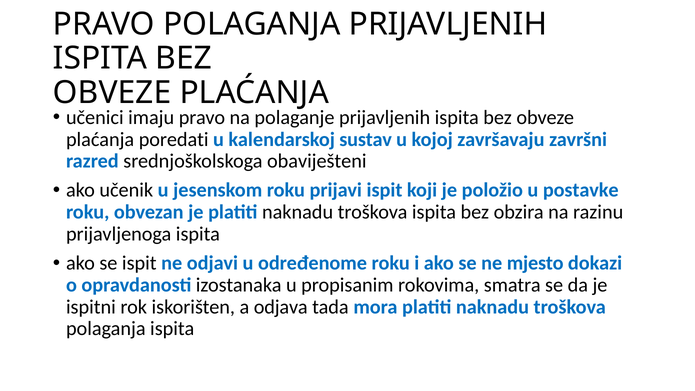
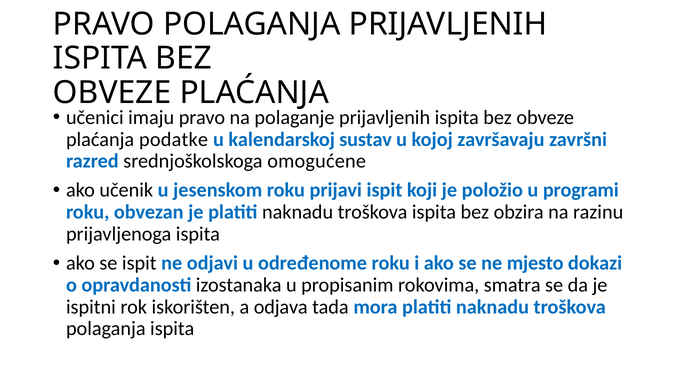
poredati: poredati -> podatke
obaviješteni: obaviješteni -> omogućene
postavke: postavke -> programi
